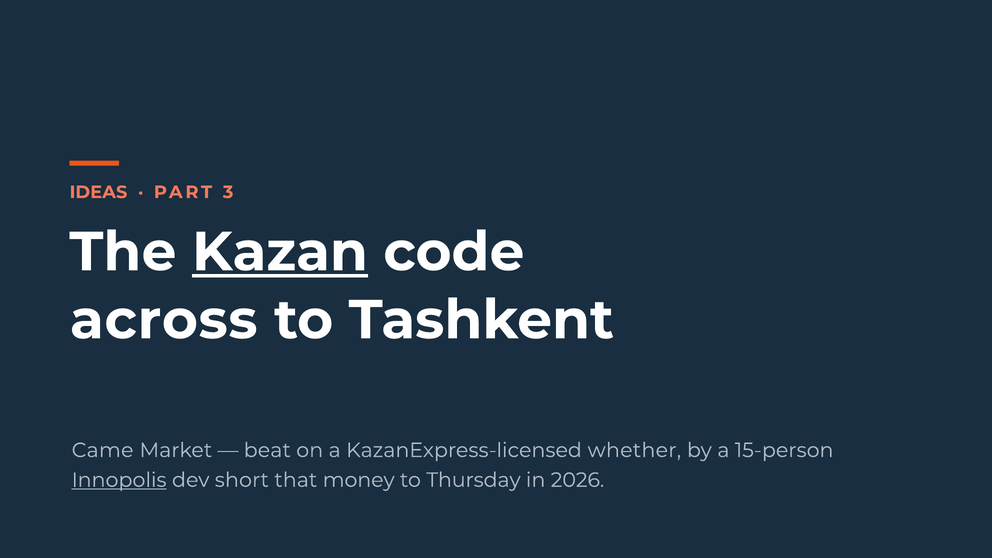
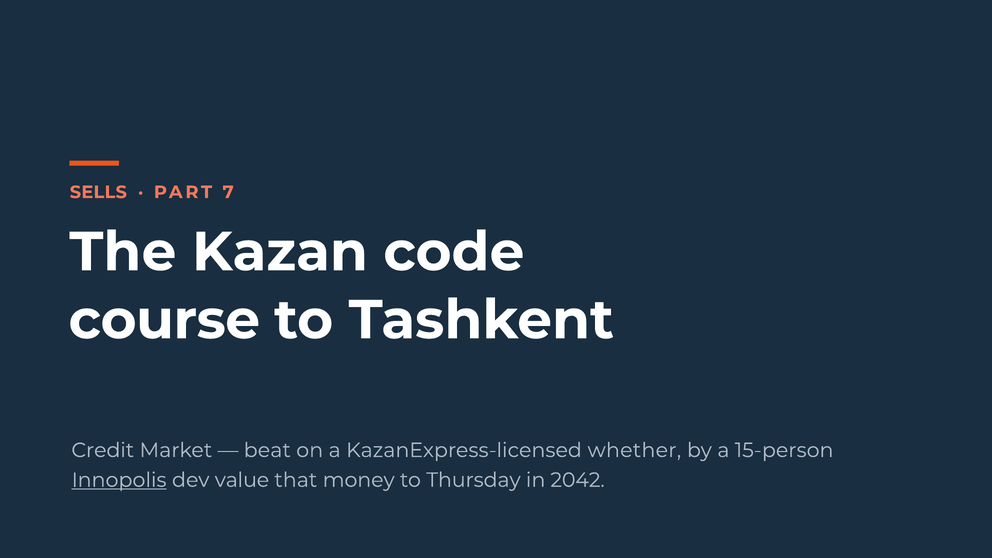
IDEAS: IDEAS -> SELLS
3: 3 -> 7
Kazan underline: present -> none
across: across -> course
Came: Came -> Credit
short: short -> value
2026: 2026 -> 2042
